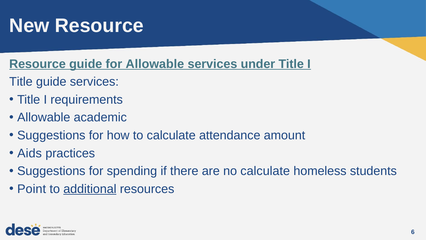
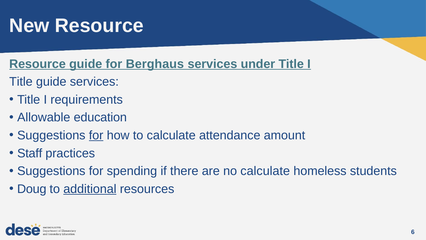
for Allowable: Allowable -> Berghaus
academic: academic -> education
for at (96, 135) underline: none -> present
Aids: Aids -> Staff
Point: Point -> Doug
